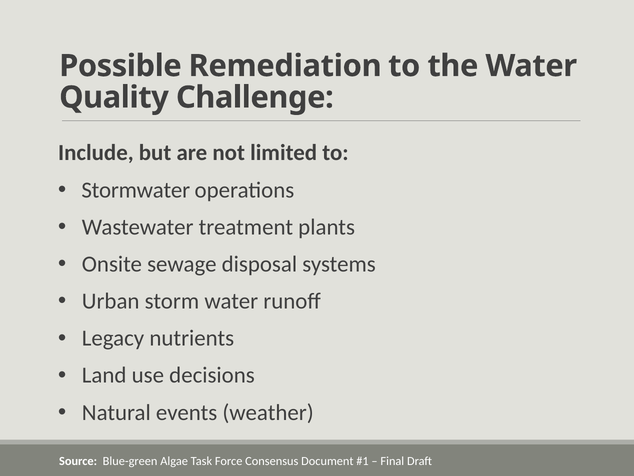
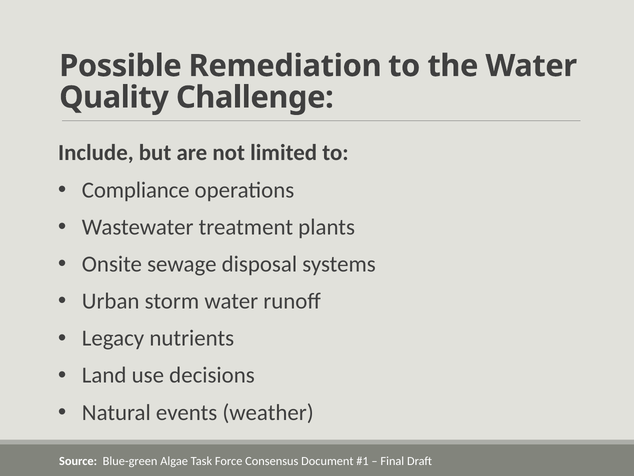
Stormwater: Stormwater -> Compliance
